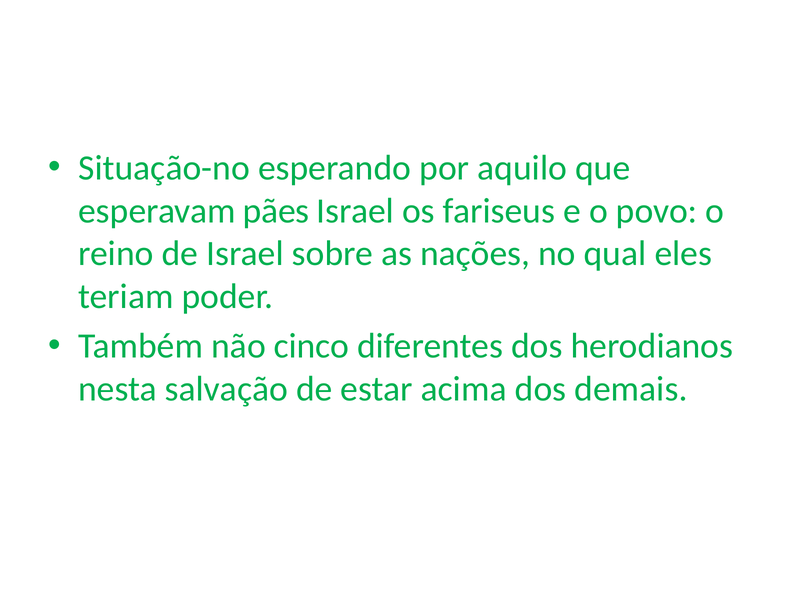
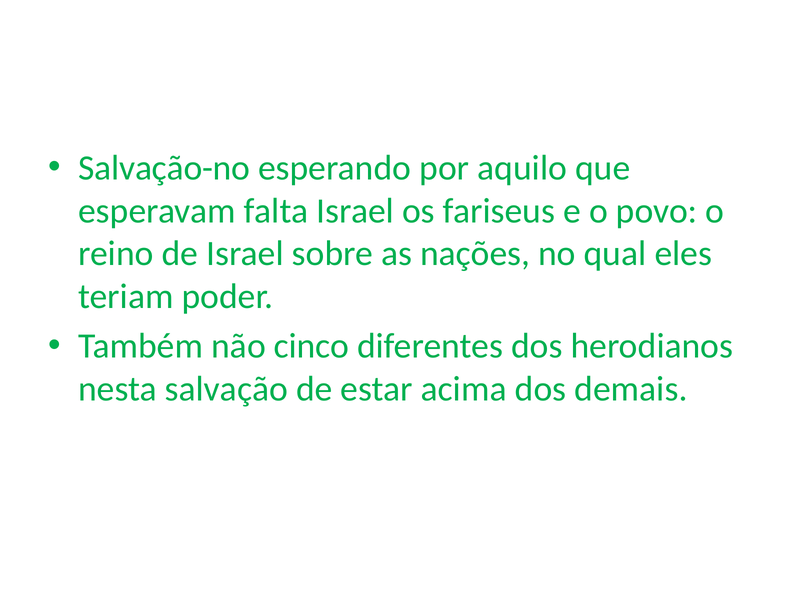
Situação-no: Situação-no -> Salvação-no
pães: pães -> falta
